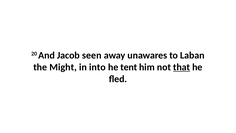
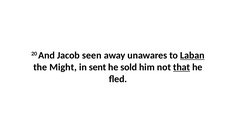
Laban underline: none -> present
into: into -> sent
tent: tent -> sold
